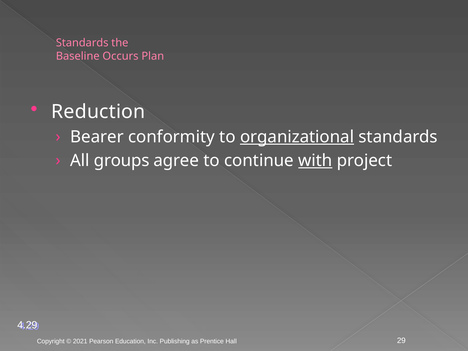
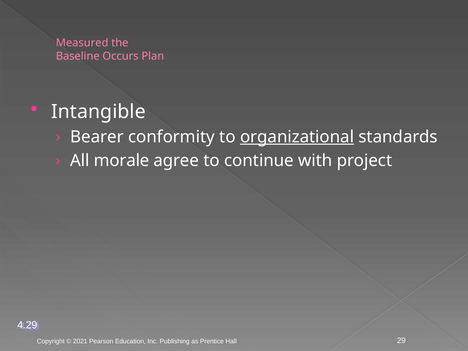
Standards at (82, 43): Standards -> Measured
Reduction: Reduction -> Intangible
groups: groups -> morale
with underline: present -> none
